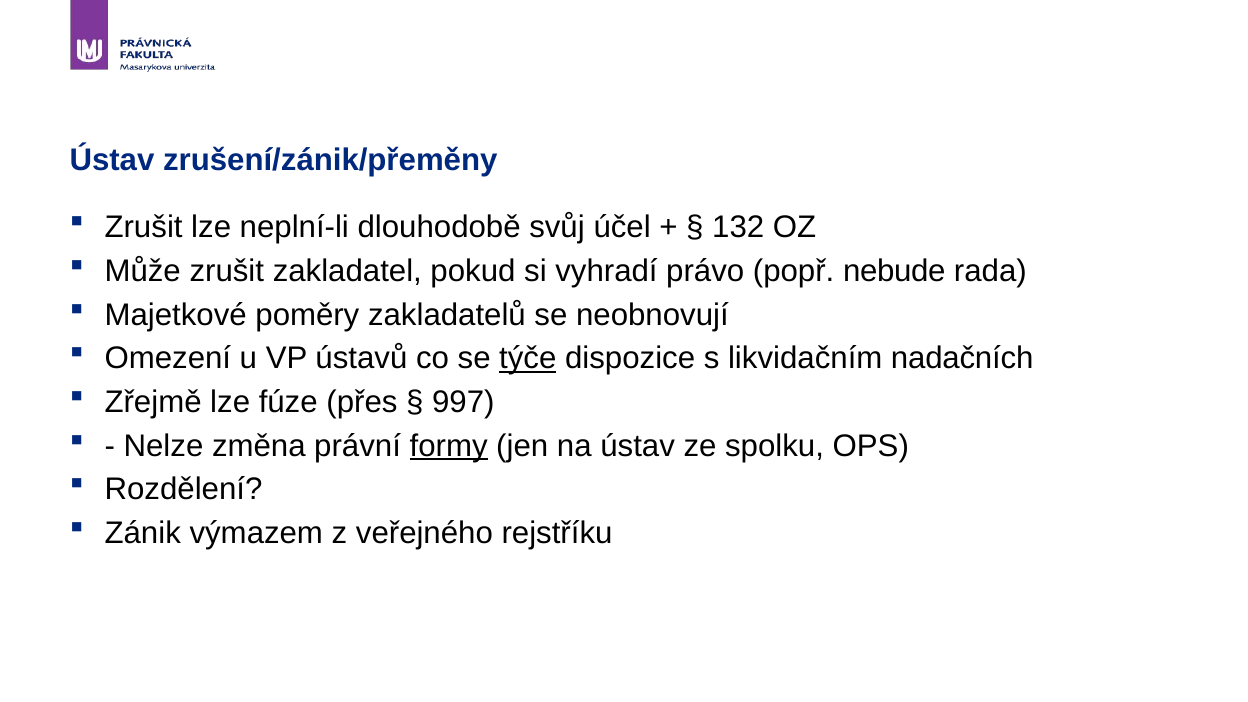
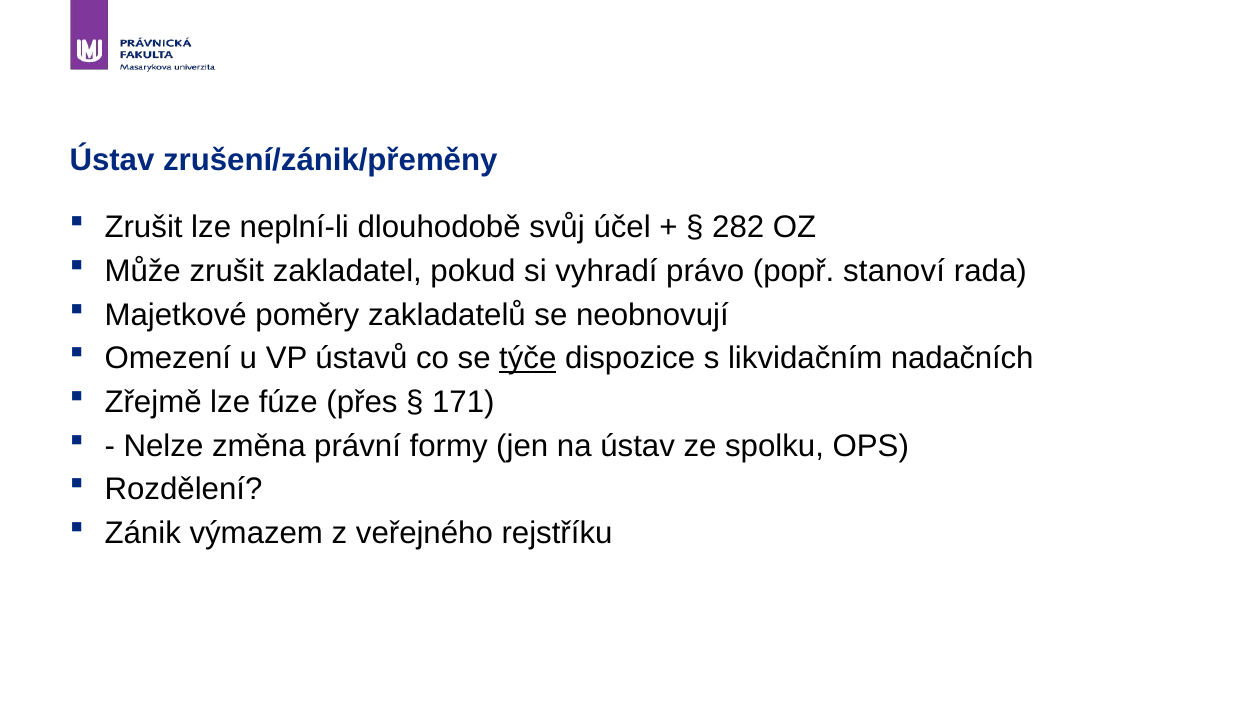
132: 132 -> 282
nebude: nebude -> stanoví
997: 997 -> 171
formy underline: present -> none
